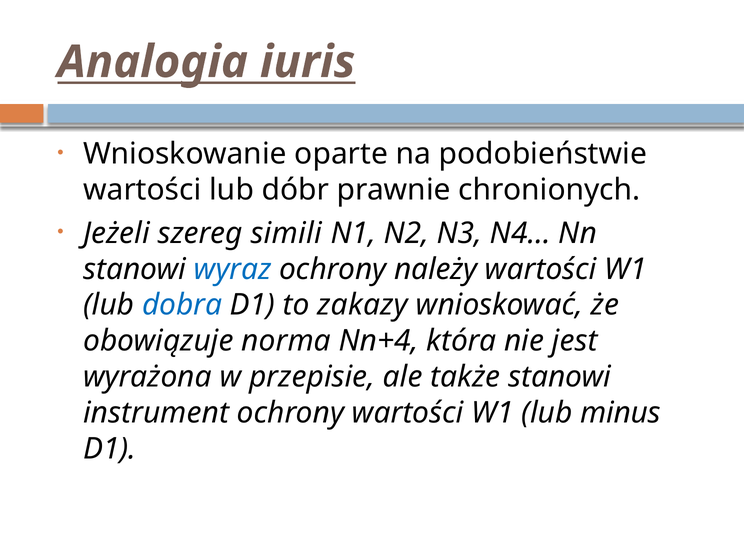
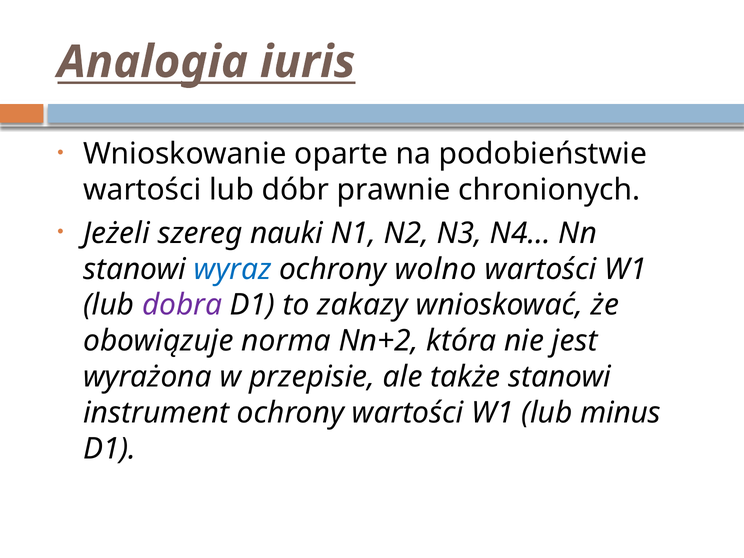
simili: simili -> nauki
należy: należy -> wolno
dobra colour: blue -> purple
Nn+4: Nn+4 -> Nn+2
